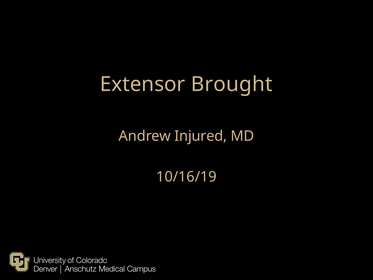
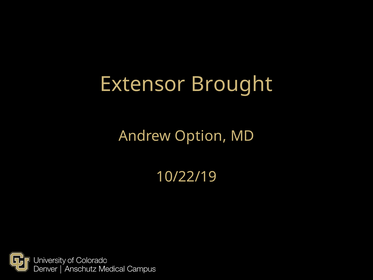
Injured: Injured -> Option
10/16/19: 10/16/19 -> 10/22/19
